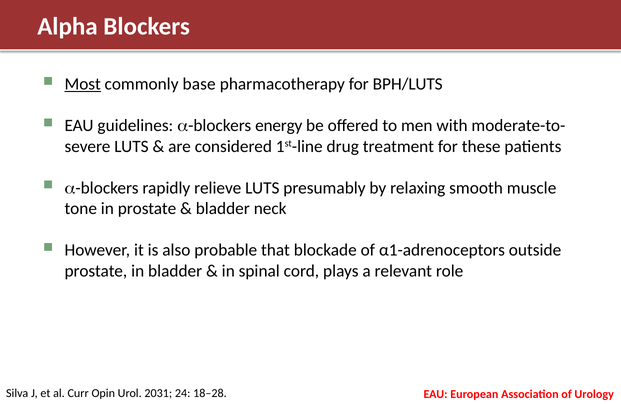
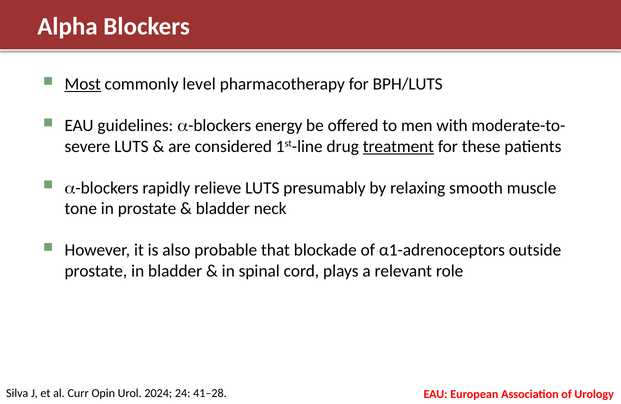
base: base -> level
treatment underline: none -> present
2031: 2031 -> 2024
18–28: 18–28 -> 41–28
